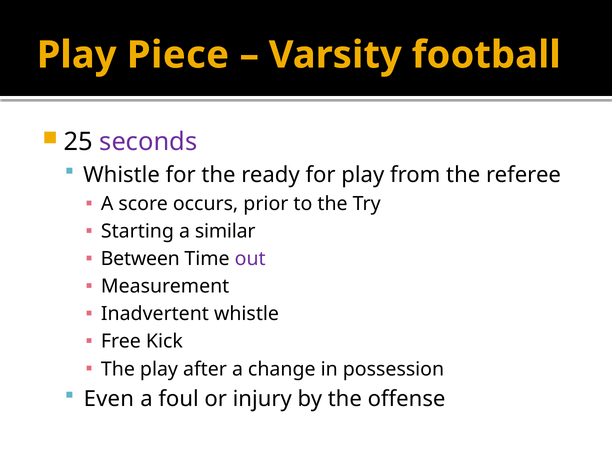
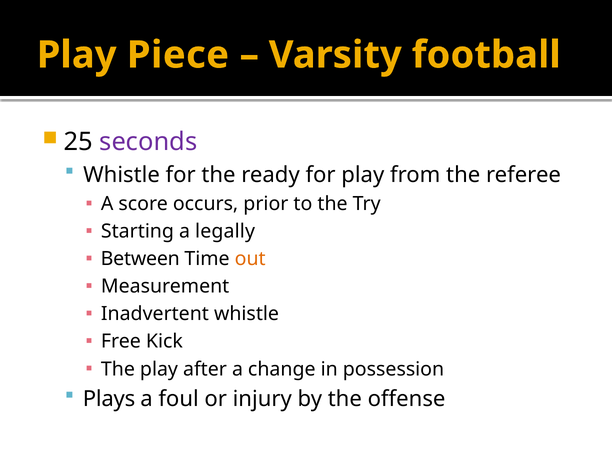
similar: similar -> legally
out colour: purple -> orange
Even: Even -> Plays
